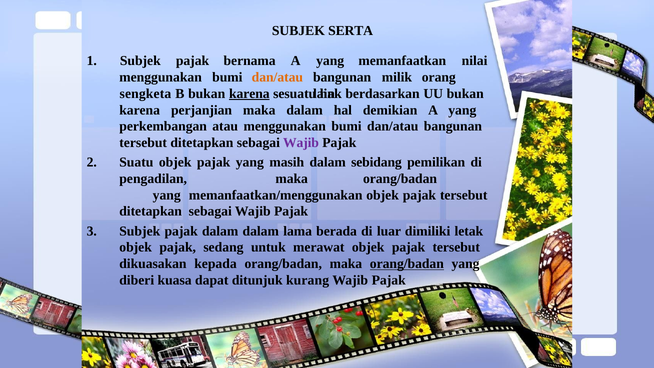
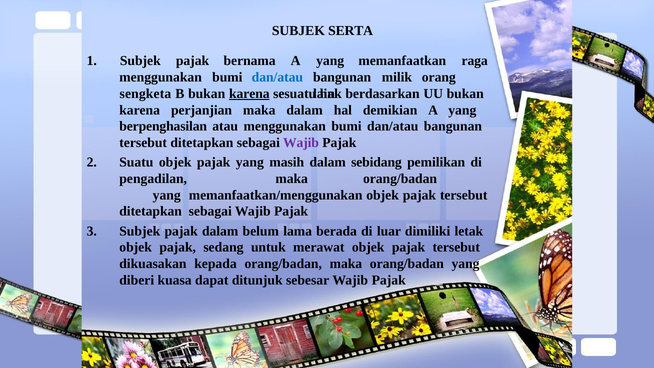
nilai: nilai -> raga
dan/atau at (277, 77) colour: orange -> blue
perkembangan: perkembangan -> berpenghasilan
dalam dalam: dalam -> belum
orang/badan at (407, 264) underline: present -> none
kurang: kurang -> sebesar
